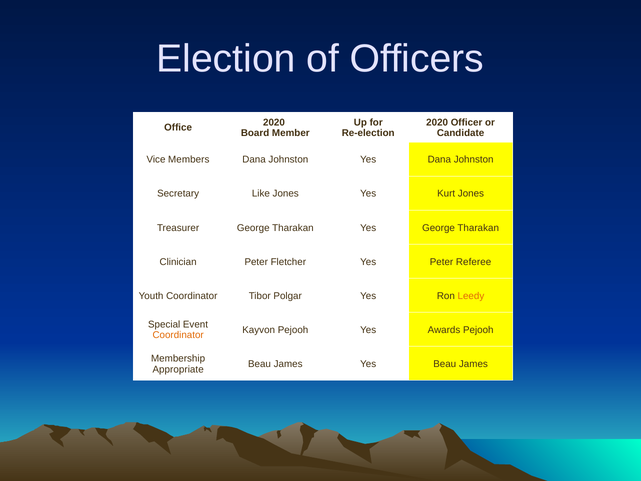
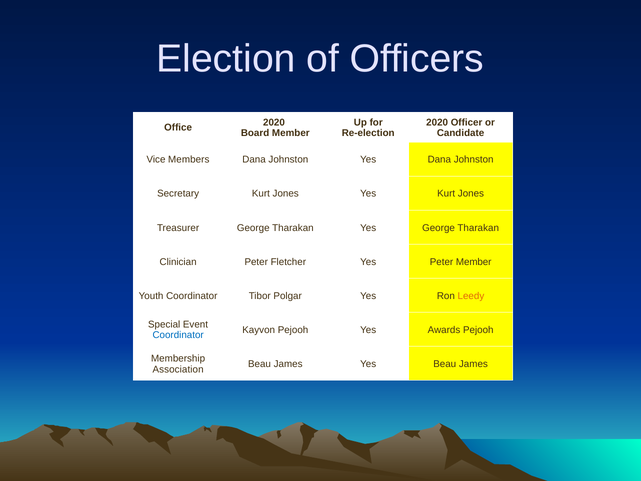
Secretary Like: Like -> Kurt
Peter Referee: Referee -> Member
Coordinator at (178, 335) colour: orange -> blue
Appropriate: Appropriate -> Association
